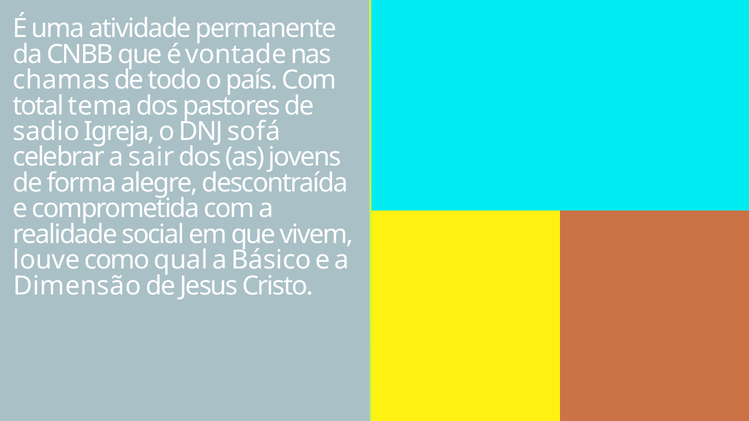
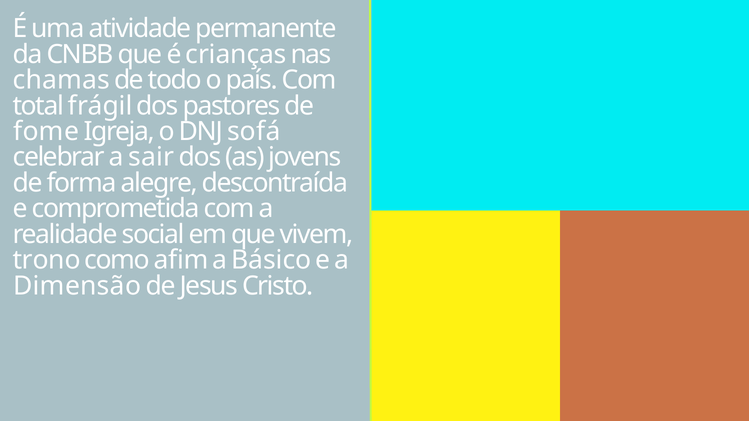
vontade: vontade -> crianças
tema: tema -> frágil
sadio: sadio -> fome
louve: louve -> trono
qual: qual -> afim
